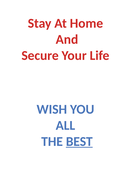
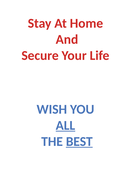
ALL underline: none -> present
